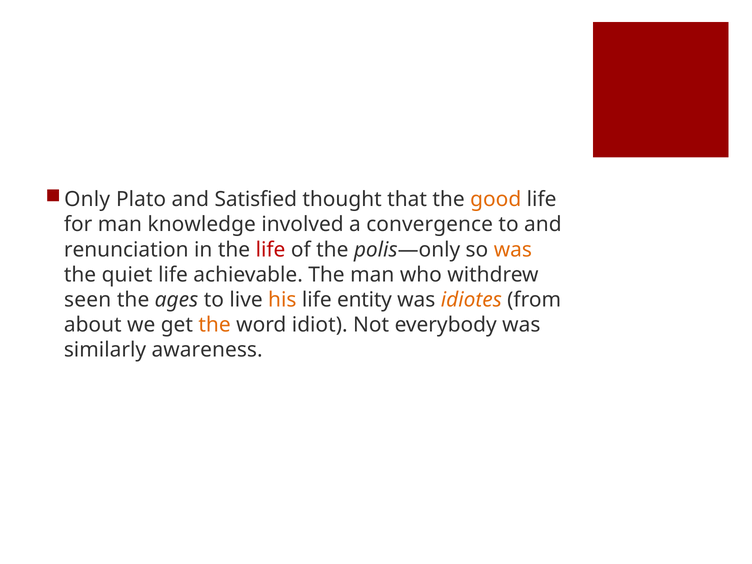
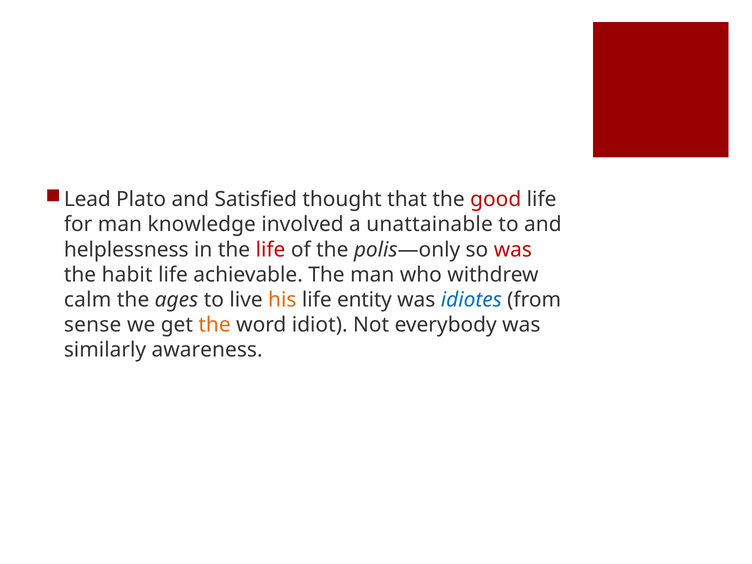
Only: Only -> Lead
good colour: orange -> red
convergence: convergence -> unattainable
renunciation: renunciation -> helplessness
was at (513, 250) colour: orange -> red
quiet: quiet -> habit
seen: seen -> calm
idiotes colour: orange -> blue
about: about -> sense
